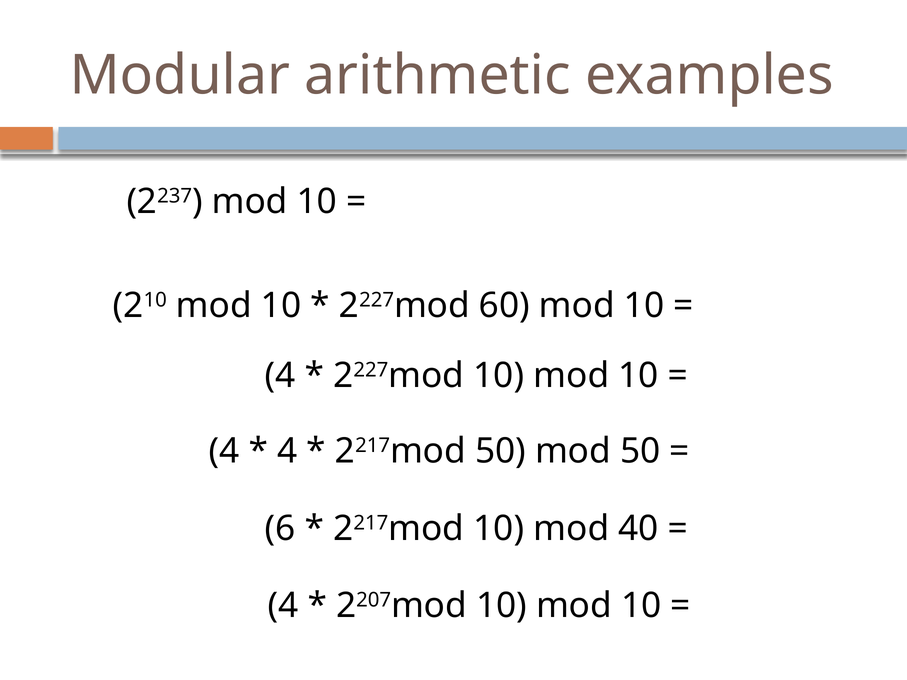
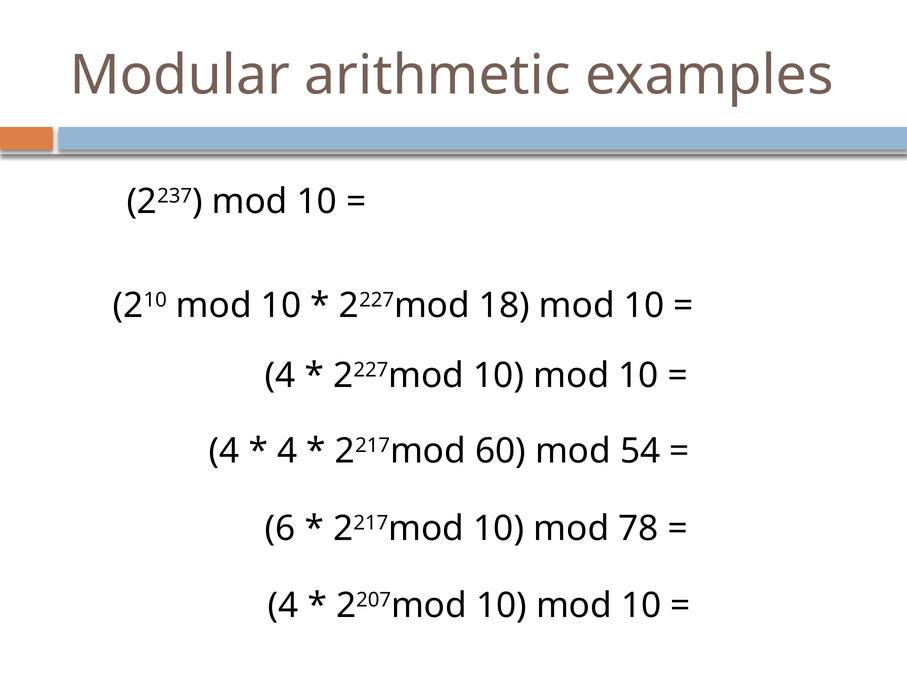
60: 60 -> 18
2217mod 50: 50 -> 60
mod 50: 50 -> 54
40: 40 -> 78
